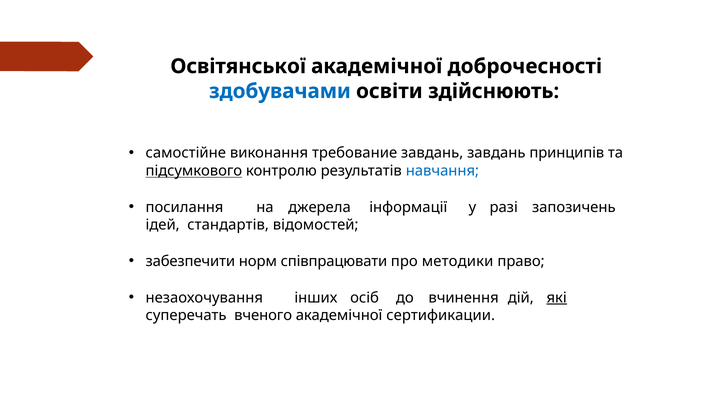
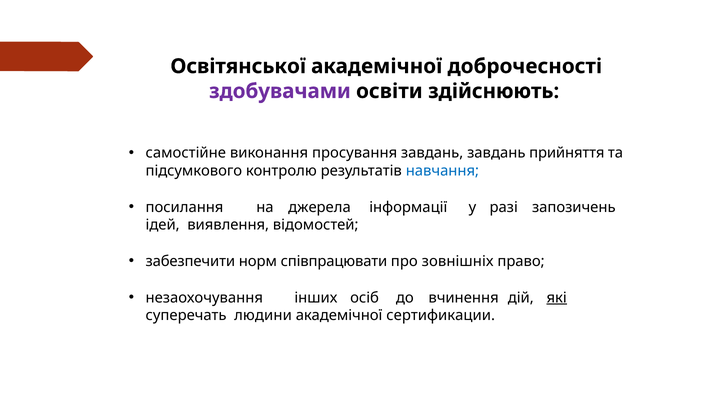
здобувачами colour: blue -> purple
требование: требование -> просування
принципів: принципів -> прийняття
підсумкового underline: present -> none
стандартів: стандартів -> виявлення
методики: методики -> зовнішніх
вченого: вченого -> людини
